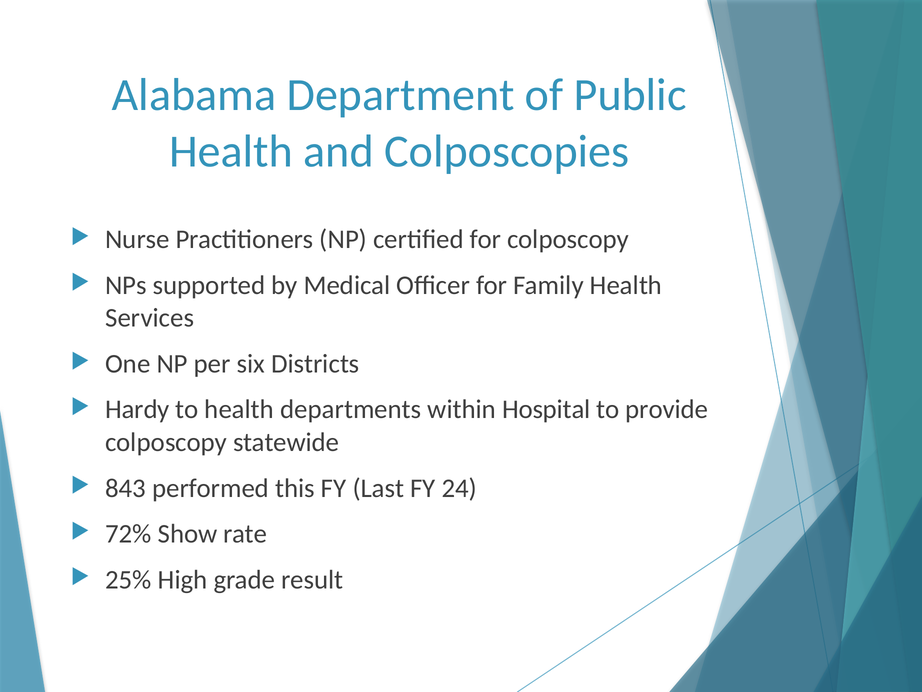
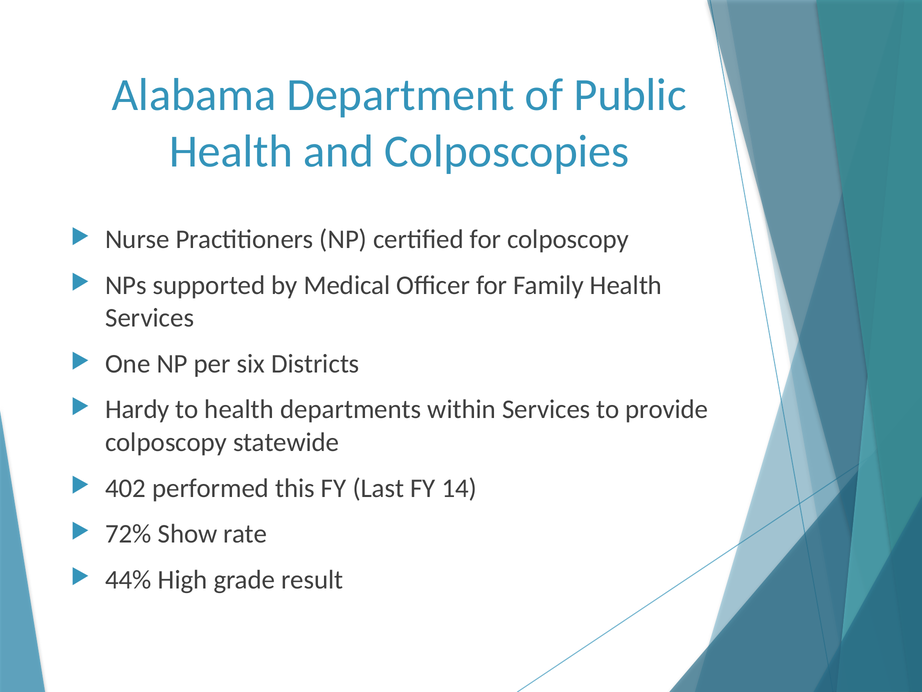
within Hospital: Hospital -> Services
843: 843 -> 402
24: 24 -> 14
25%: 25% -> 44%
